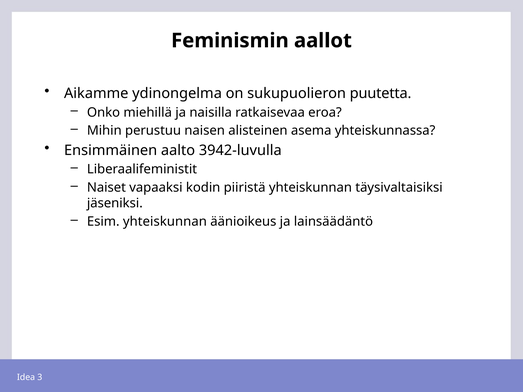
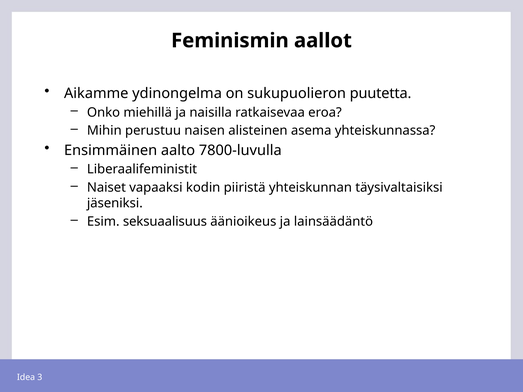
3942-luvulla: 3942-luvulla -> 7800-luvulla
Esim yhteiskunnan: yhteiskunnan -> seksuaalisuus
